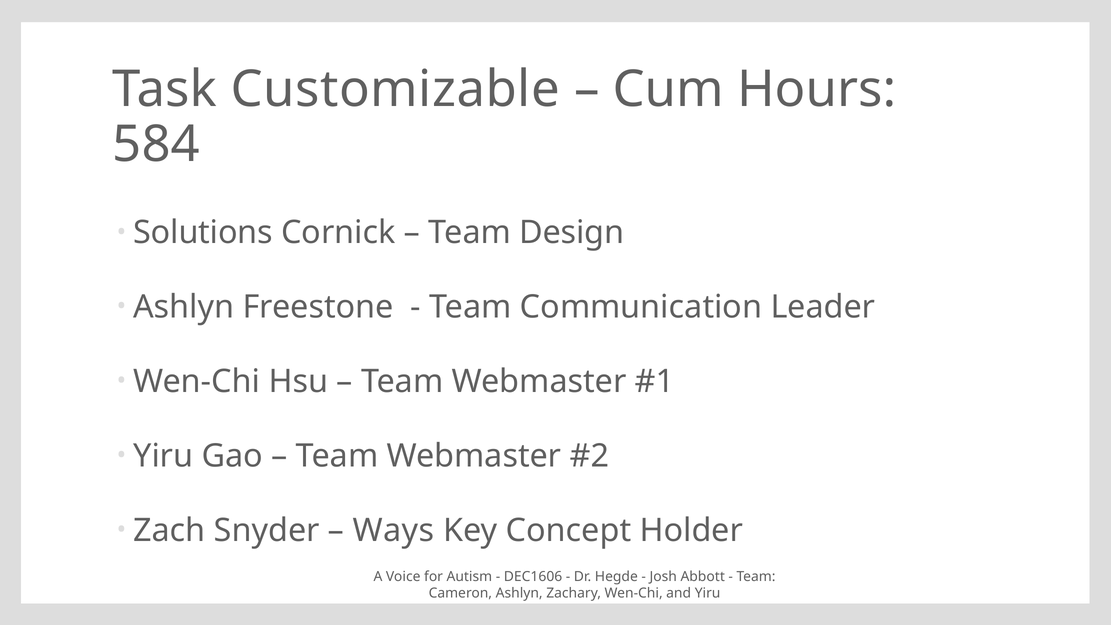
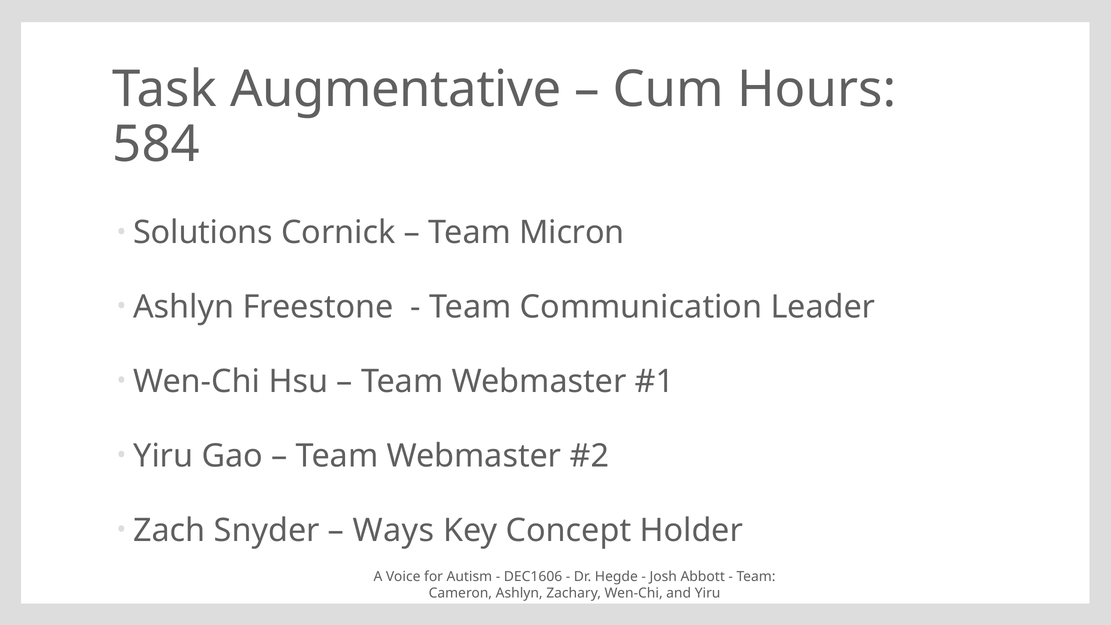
Customizable: Customizable -> Augmentative
Design: Design -> Micron
